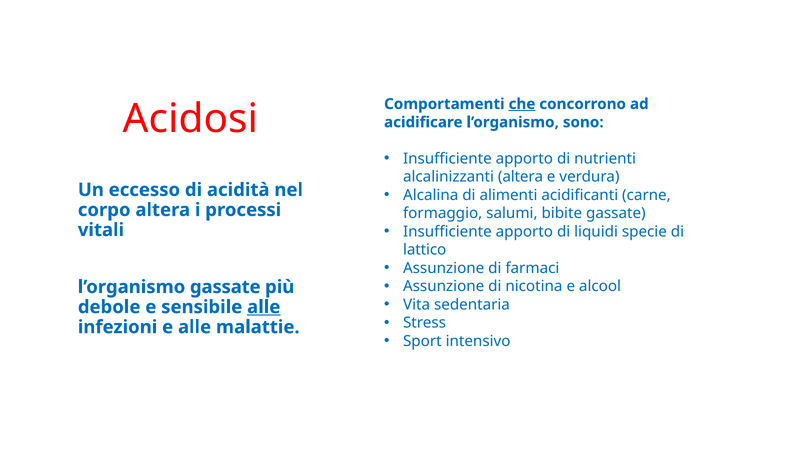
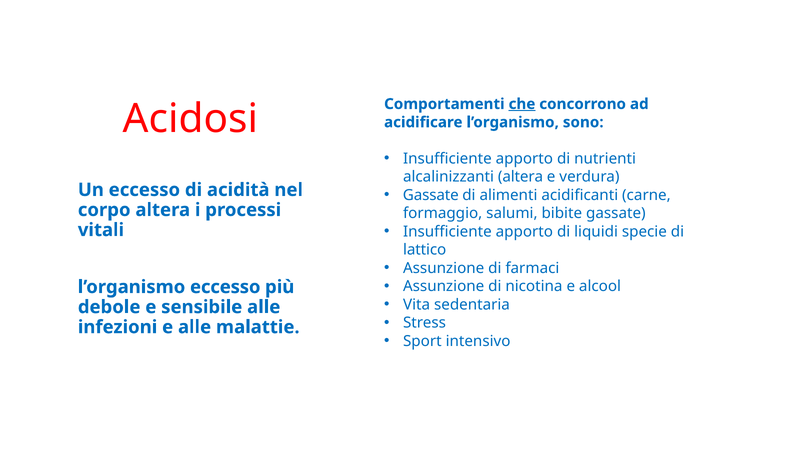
Alcalina at (431, 195): Alcalina -> Gassate
l’organismo gassate: gassate -> eccesso
alle at (264, 307) underline: present -> none
